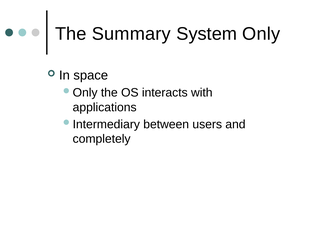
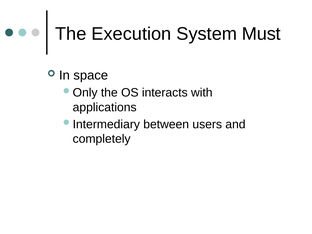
Summary: Summary -> Execution
Only: Only -> Must
